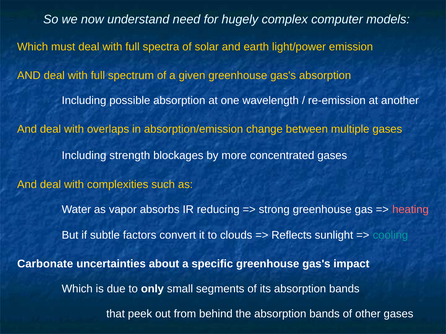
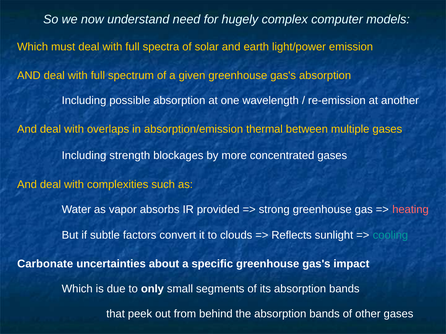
change: change -> thermal
reducing: reducing -> provided
